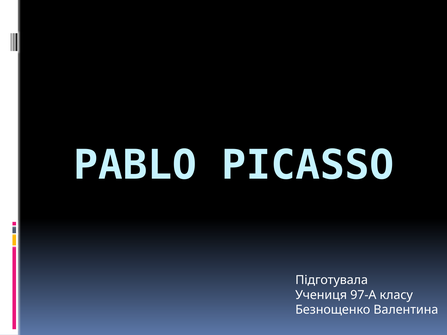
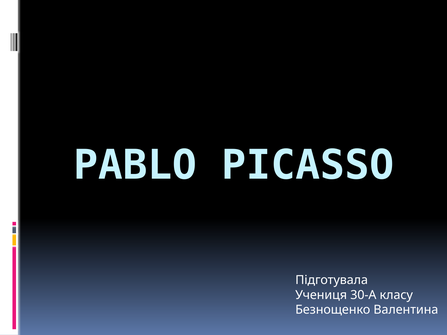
97-А: 97-А -> 30-А
